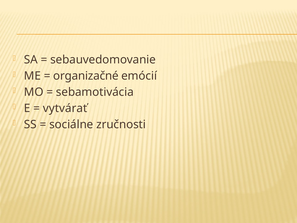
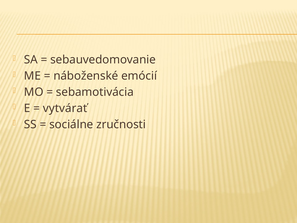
organizačné: organizačné -> náboženské
